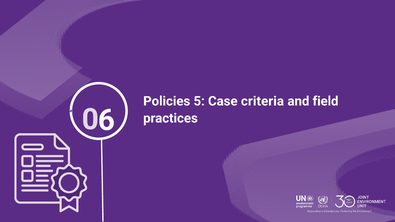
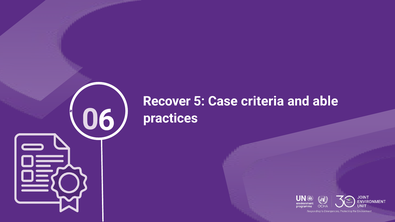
Policies: Policies -> Recover
field: field -> able
